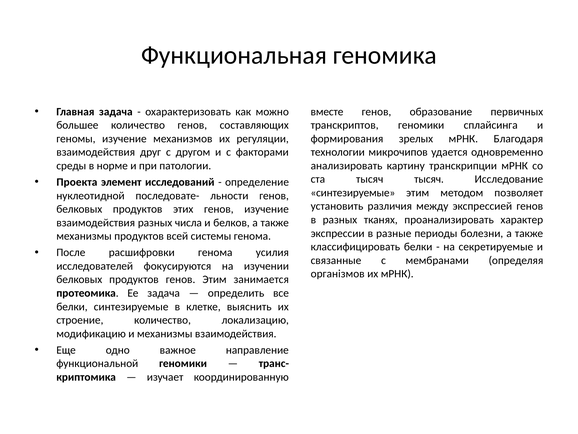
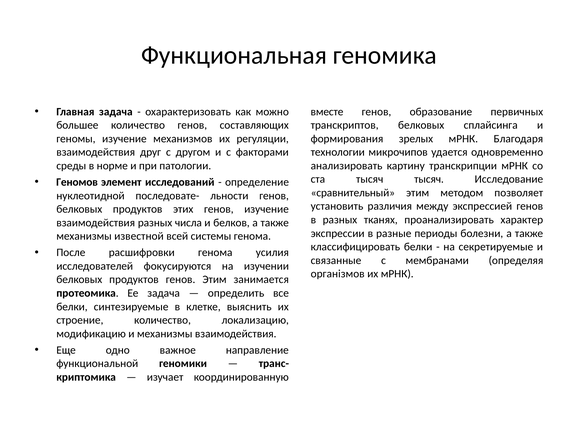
транскриптов геномики: геномики -> белковых
Проекта: Проекта -> Геномов
синтезируемые at (353, 193): синтезируемые -> сравнительный
механизмы продуктов: продуктов -> известной
